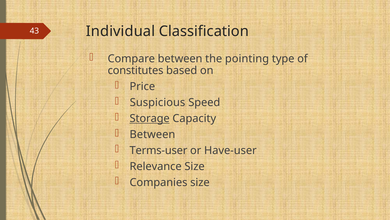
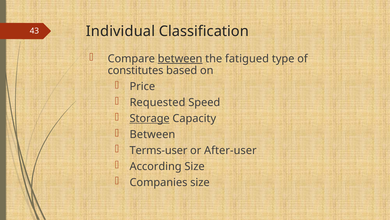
between at (180, 59) underline: none -> present
pointing: pointing -> fatigued
Suspicious: Suspicious -> Requested
Have-user: Have-user -> After-user
Relevance: Relevance -> According
